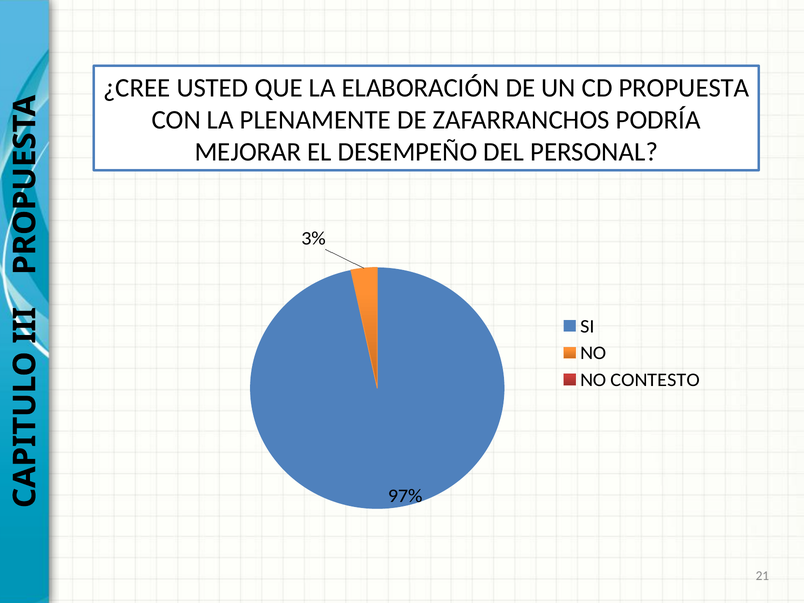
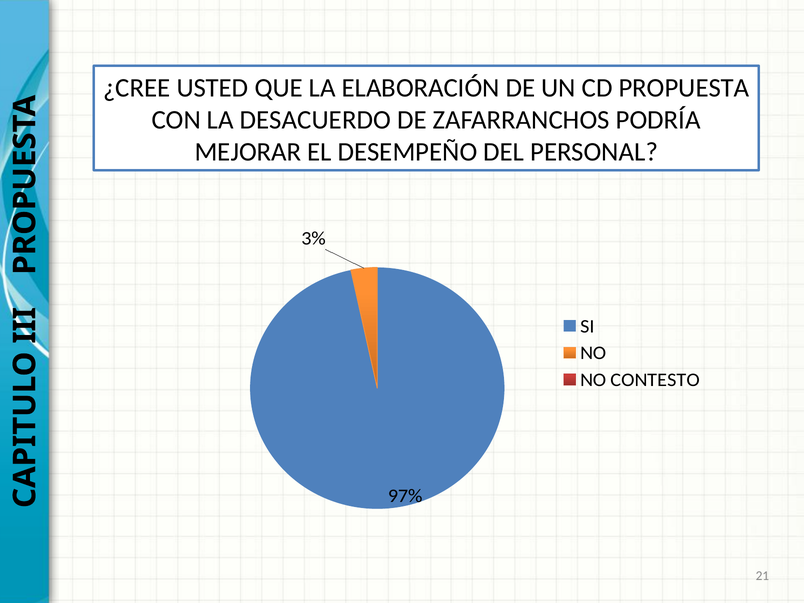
PLENAMENTE: PLENAMENTE -> DESACUERDO
